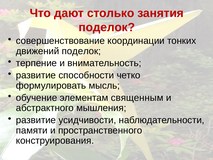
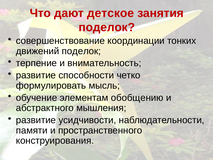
столько: столько -> детское
священным: священным -> обобщению
